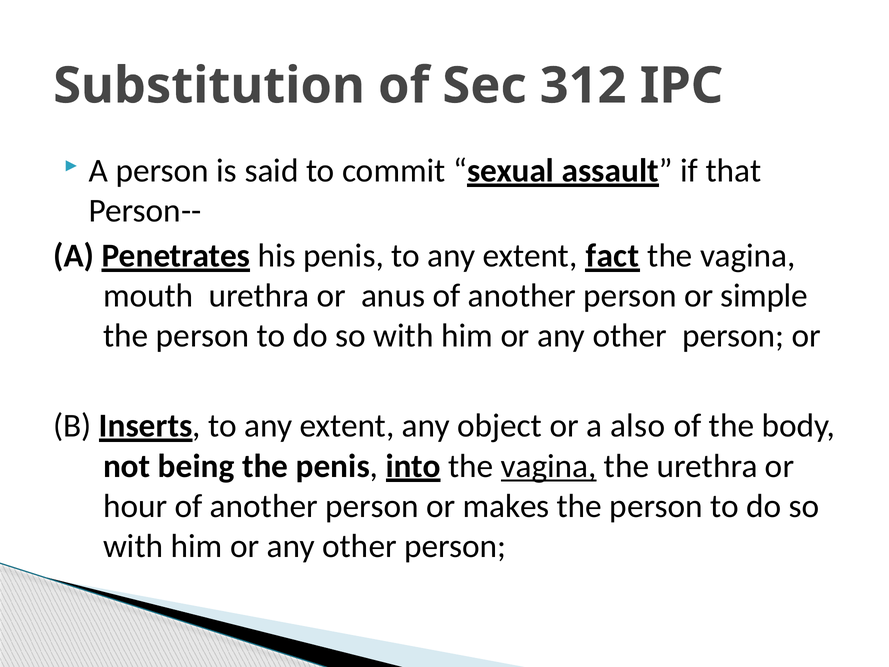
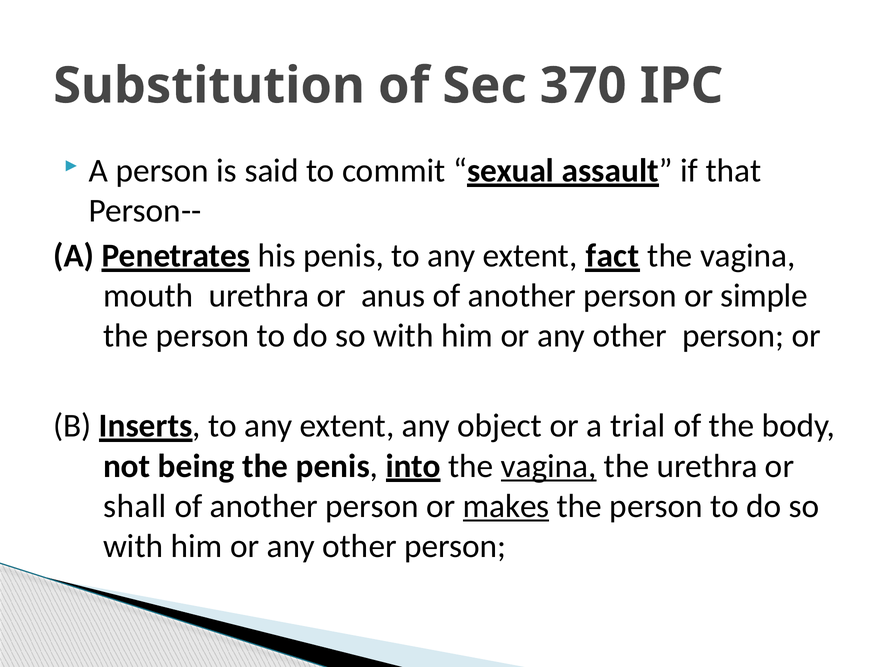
312: 312 -> 370
also: also -> trial
hour: hour -> shall
makes underline: none -> present
